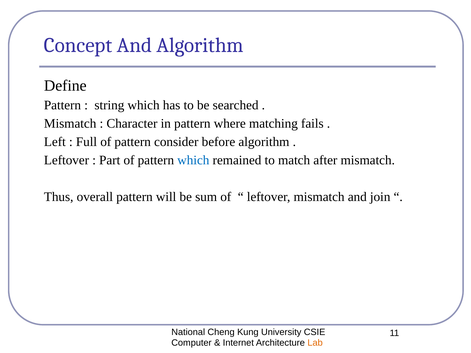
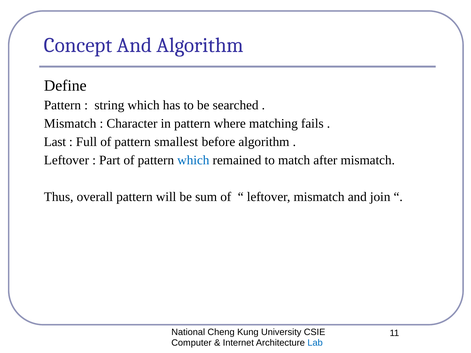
Left: Left -> Last
consider: consider -> smallest
Lab colour: orange -> blue
